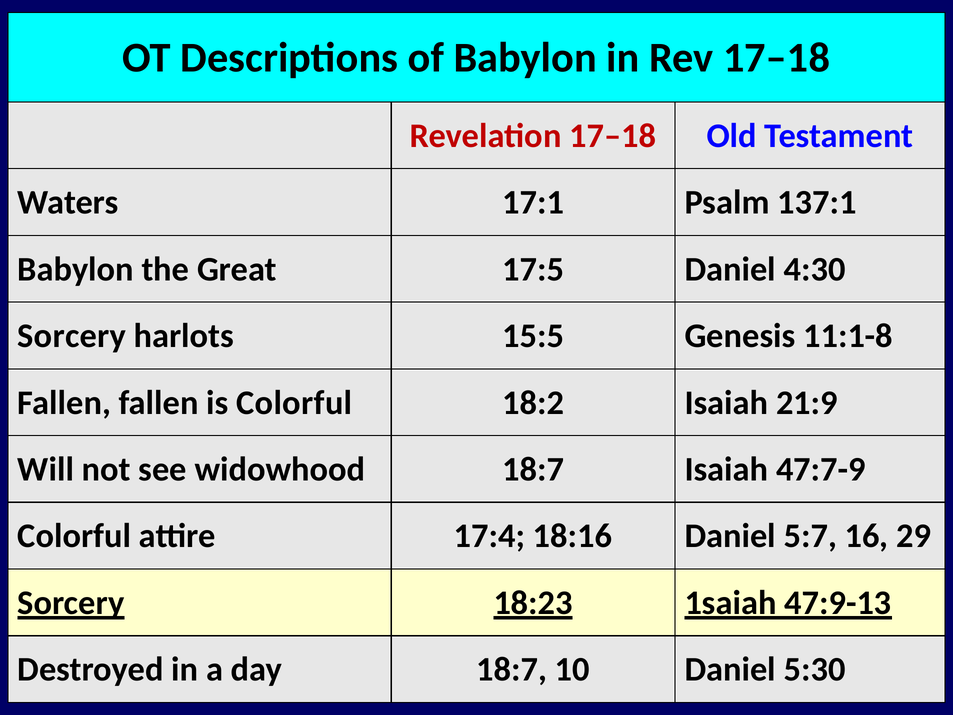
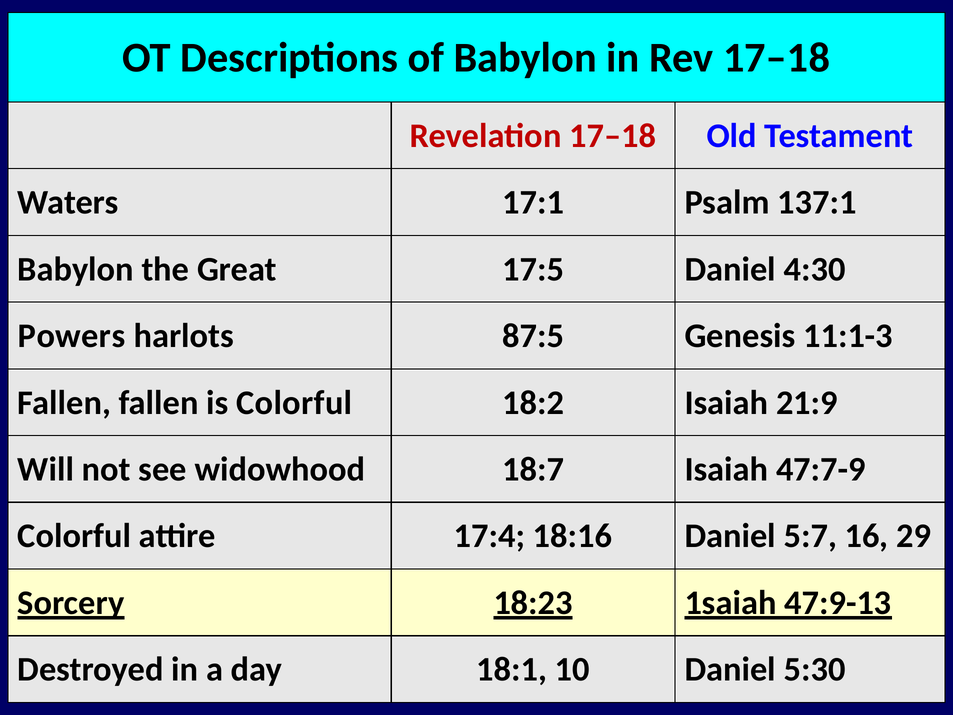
Sorcery at (72, 336): Sorcery -> Powers
15:5: 15:5 -> 87:5
11:1-8: 11:1-8 -> 11:1-3
day 18:7: 18:7 -> 18:1
